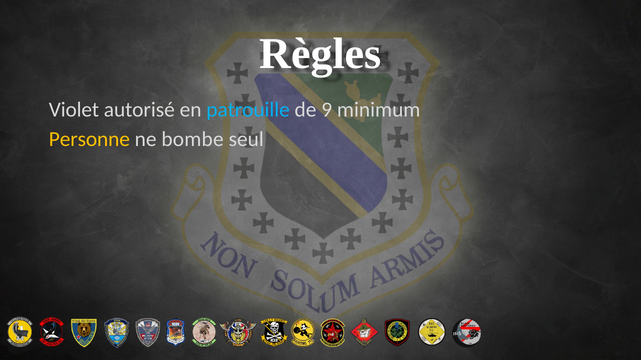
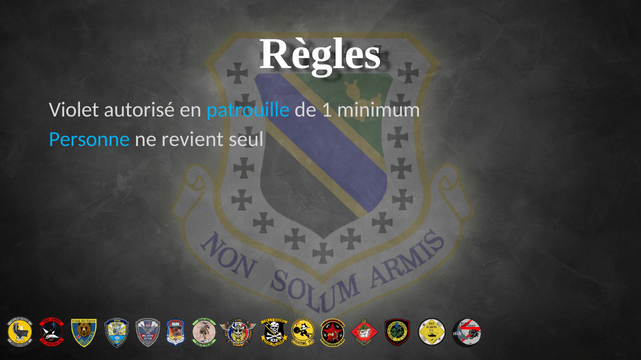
9: 9 -> 1
Personne colour: yellow -> light blue
bombe: bombe -> revient
